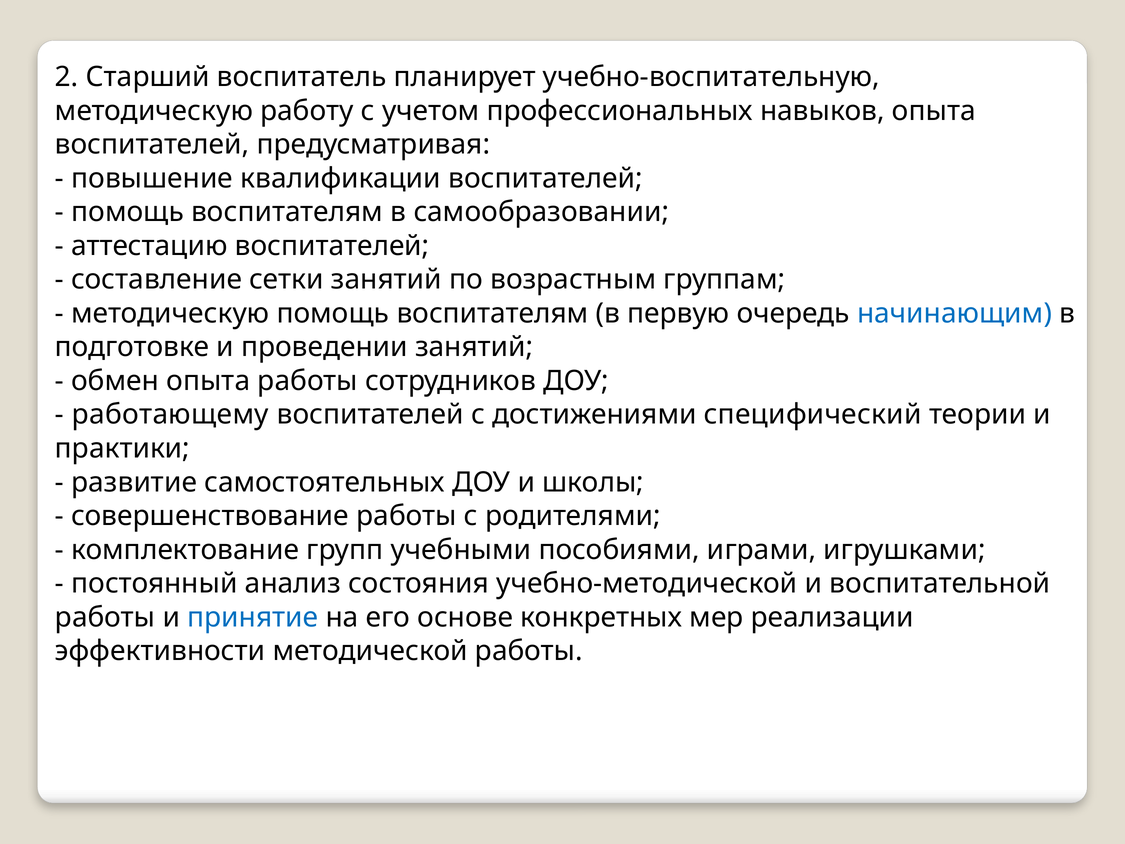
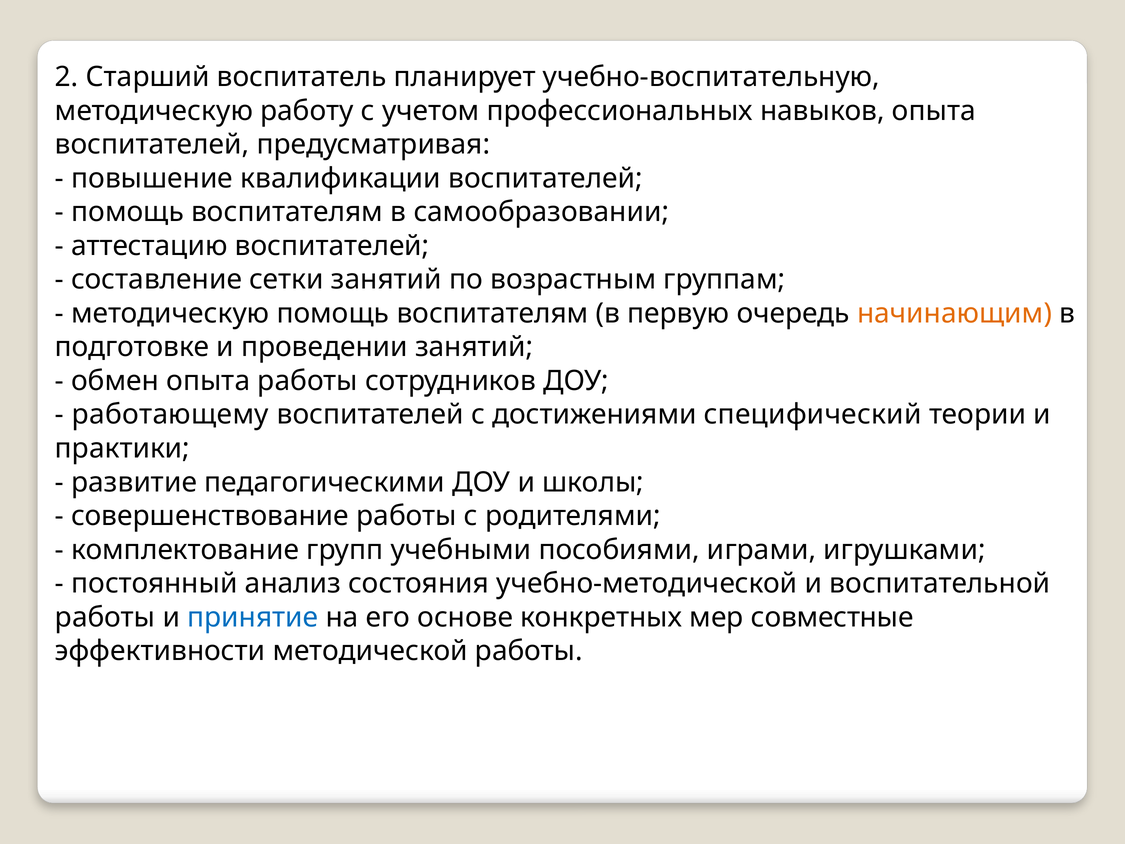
начинающим colour: blue -> orange
самостоятельных: самостоятельных -> педагогическими
реализации: реализации -> совместные
